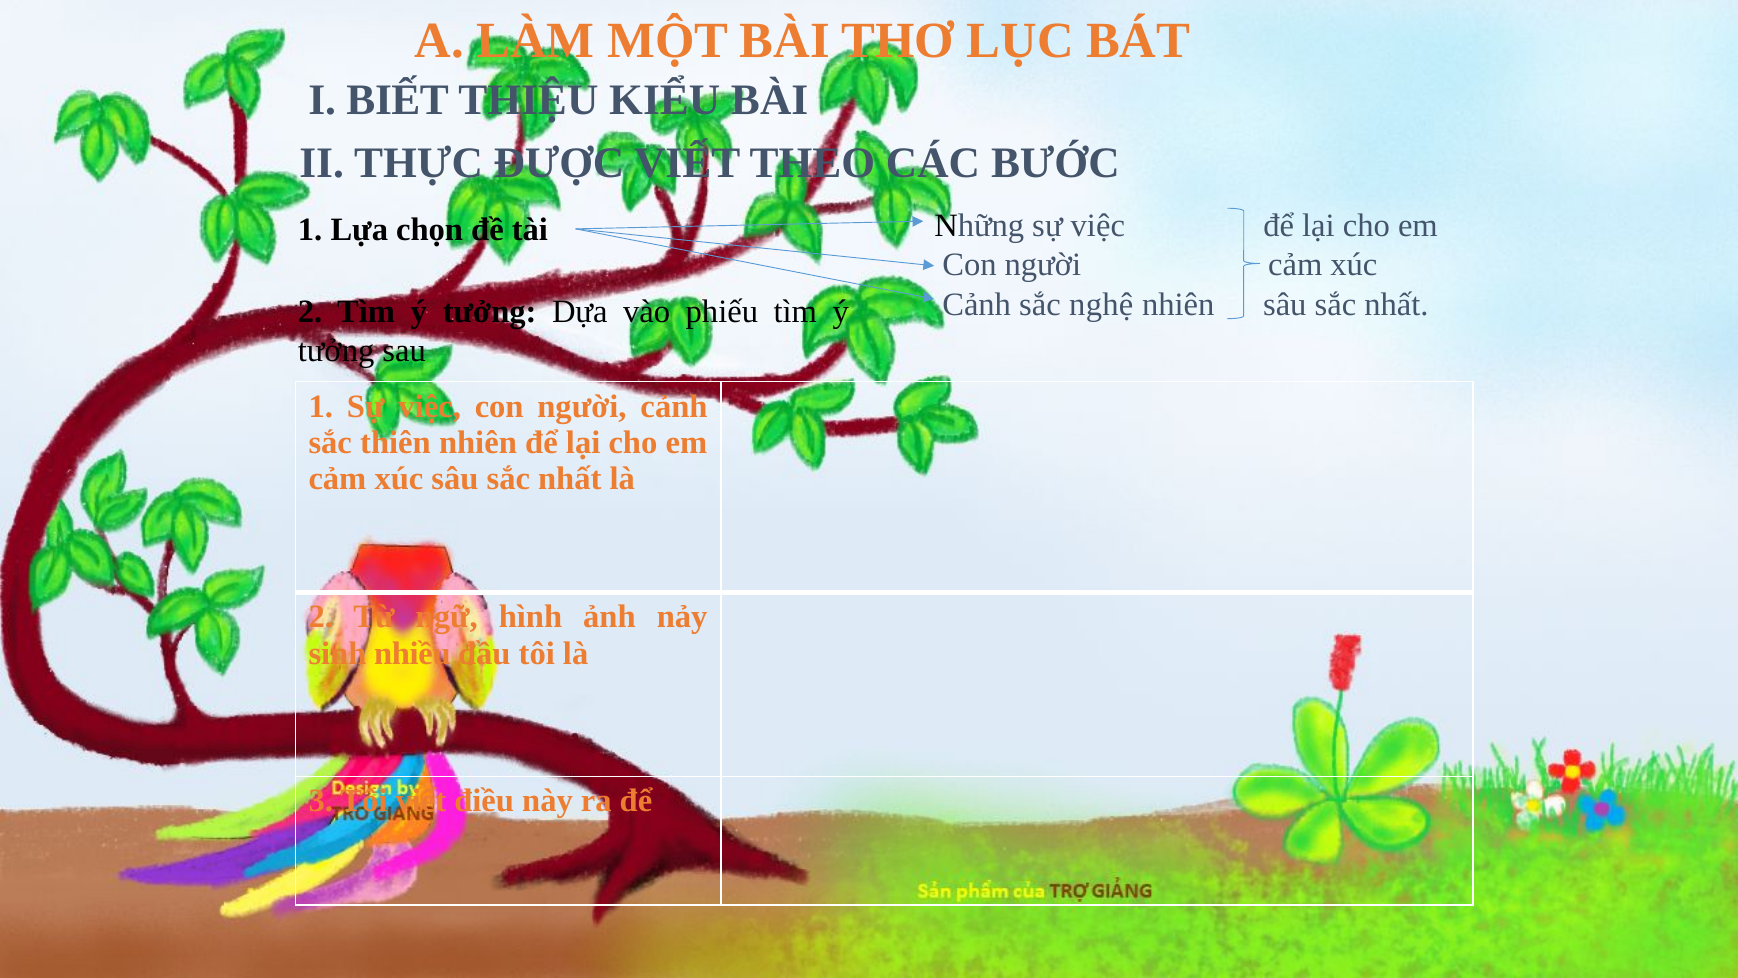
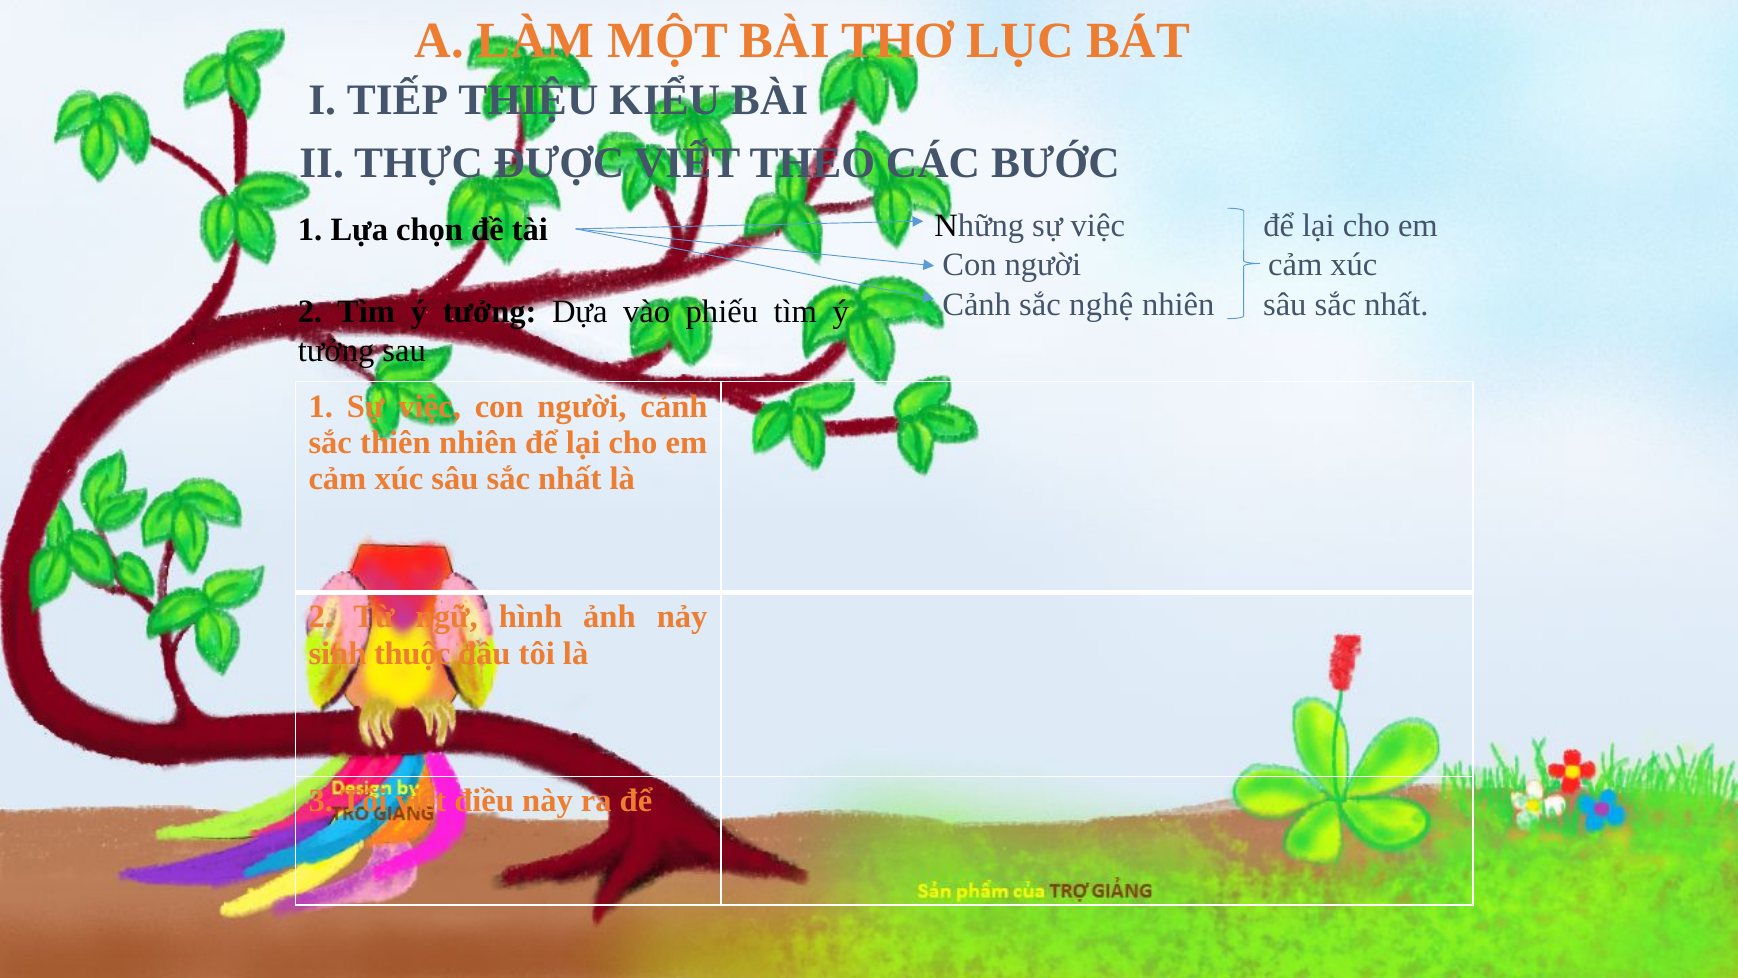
BIẾT: BIẾT -> TIẾP
nhiều: nhiều -> thuộc
